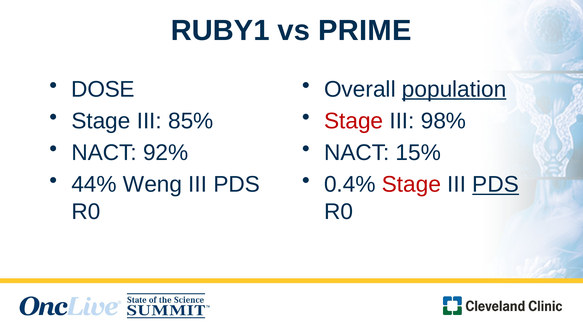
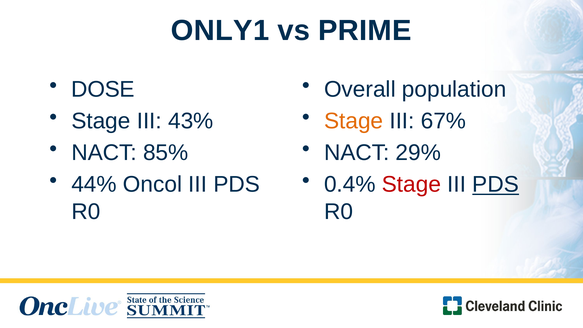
RUBY1: RUBY1 -> ONLY1
population underline: present -> none
85%: 85% -> 43%
Stage at (354, 121) colour: red -> orange
98%: 98% -> 67%
92%: 92% -> 85%
15%: 15% -> 29%
Weng: Weng -> Oncol
